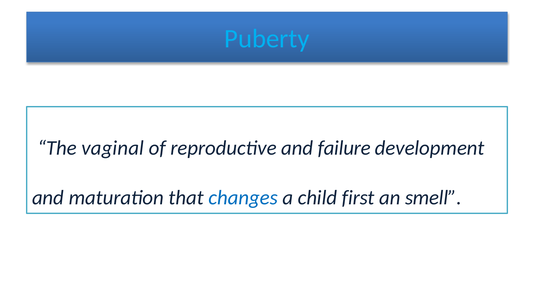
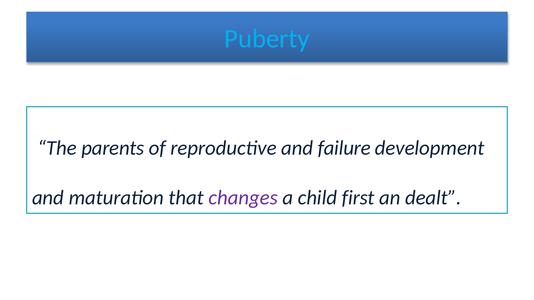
vaginal: vaginal -> parents
changes colour: blue -> purple
smell: smell -> dealt
